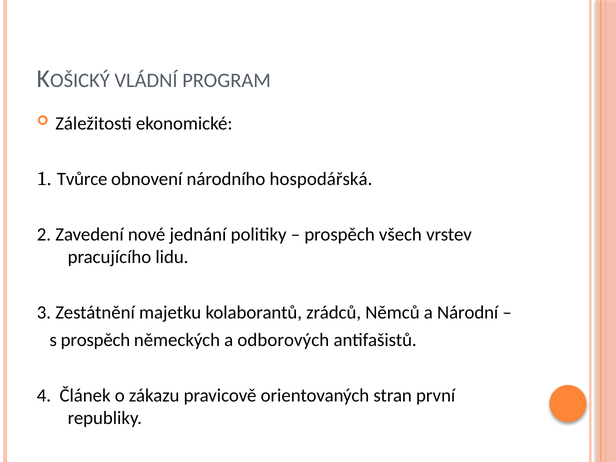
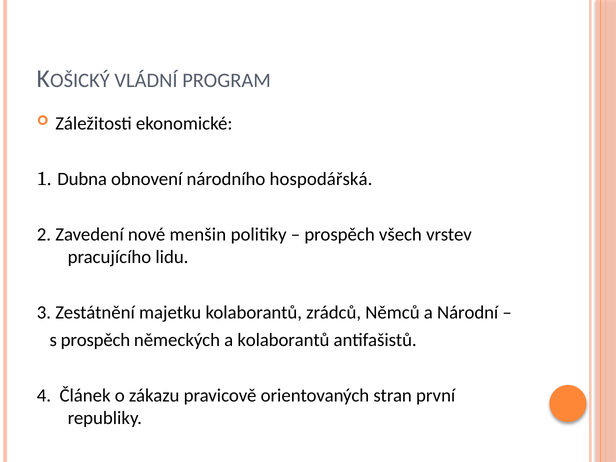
Tvůrce: Tvůrce -> Dubna
jednání: jednání -> menšin
a odborových: odborových -> kolaborantů
